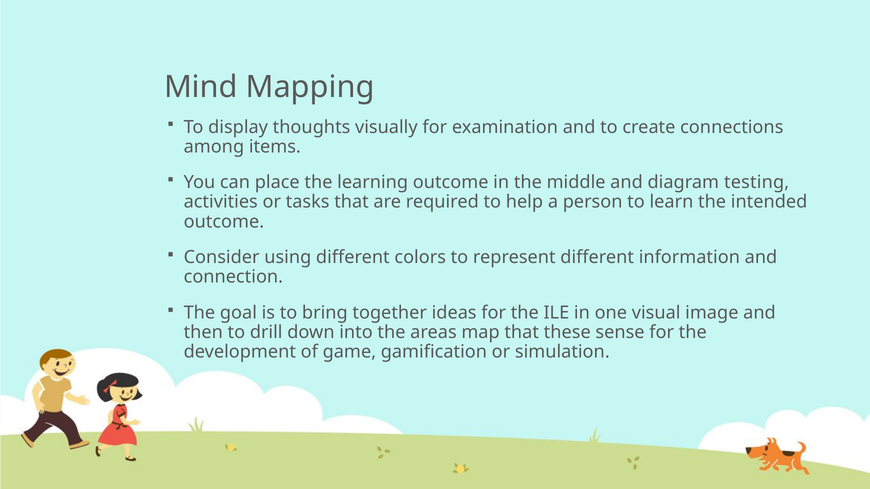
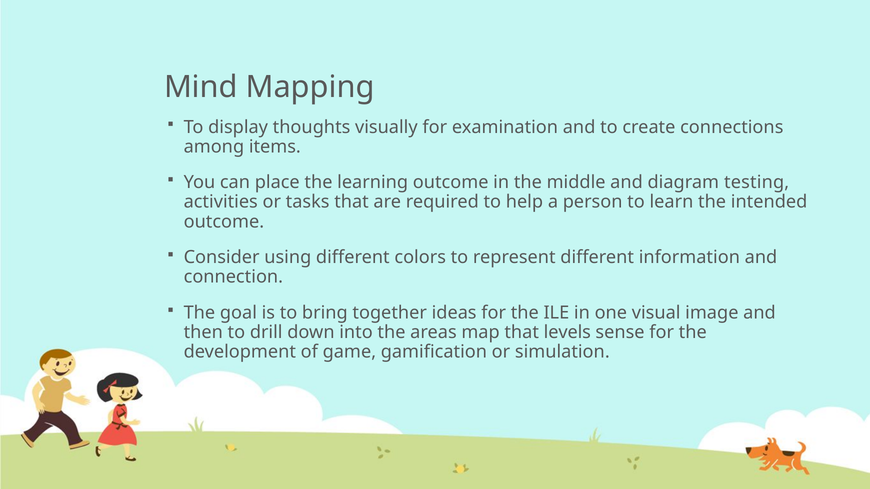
these: these -> levels
